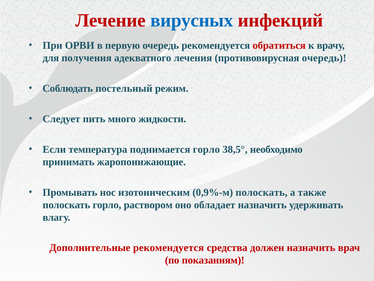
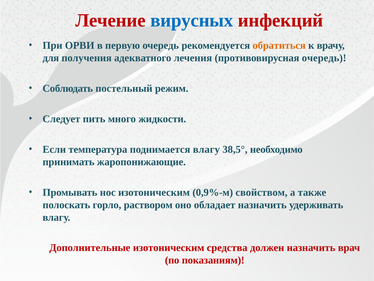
обратиться colour: red -> orange
поднимается горло: горло -> влагу
0,9%-м полоскать: полоскать -> свойством
Дополнительные рекомендуется: рекомендуется -> изотоническим
